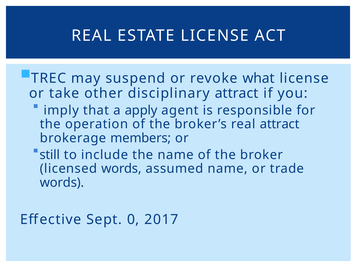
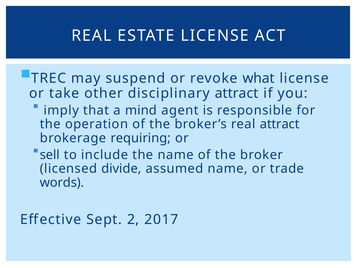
apply: apply -> mind
members: members -> requiring
still: still -> sell
licensed words: words -> divide
0: 0 -> 2
